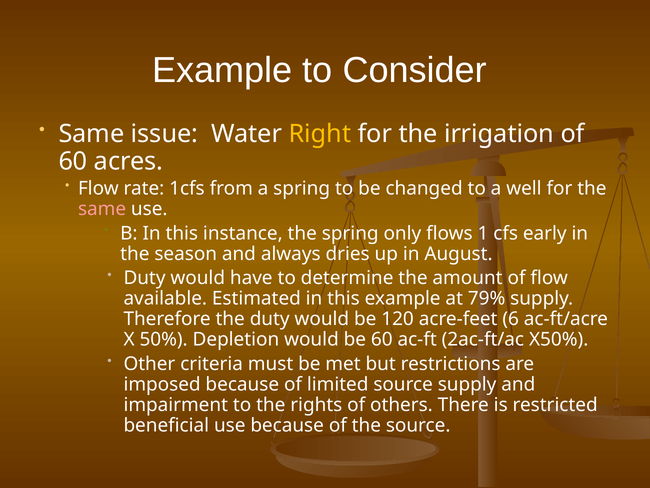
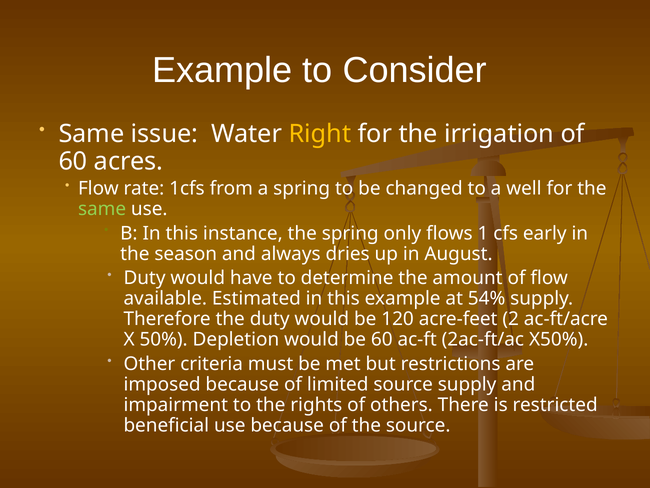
same at (102, 209) colour: pink -> light green
79%: 79% -> 54%
6: 6 -> 2
